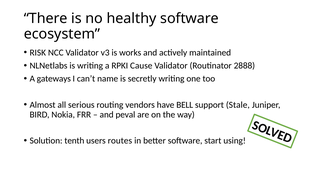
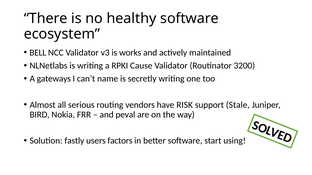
RISK: RISK -> BELL
2888: 2888 -> 3200
BELL: BELL -> RISK
tenth: tenth -> fastly
routes: routes -> factors
